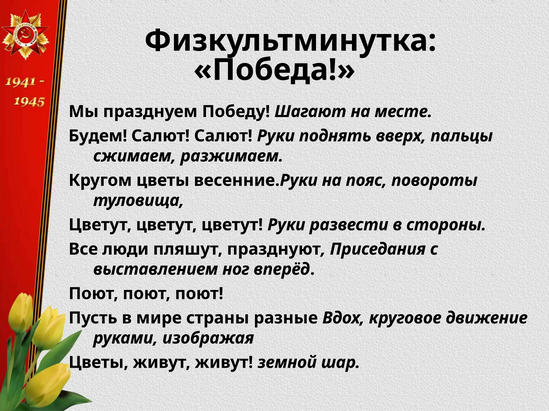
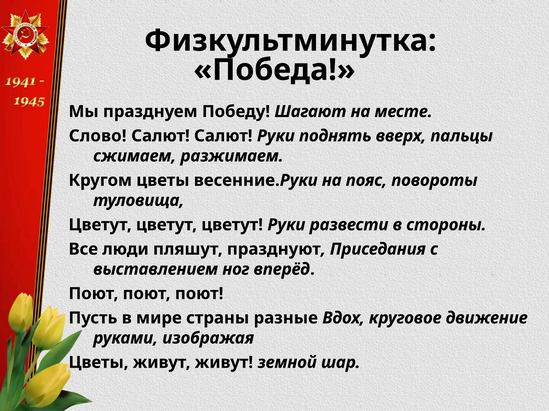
Будем: Будем -> Слово
